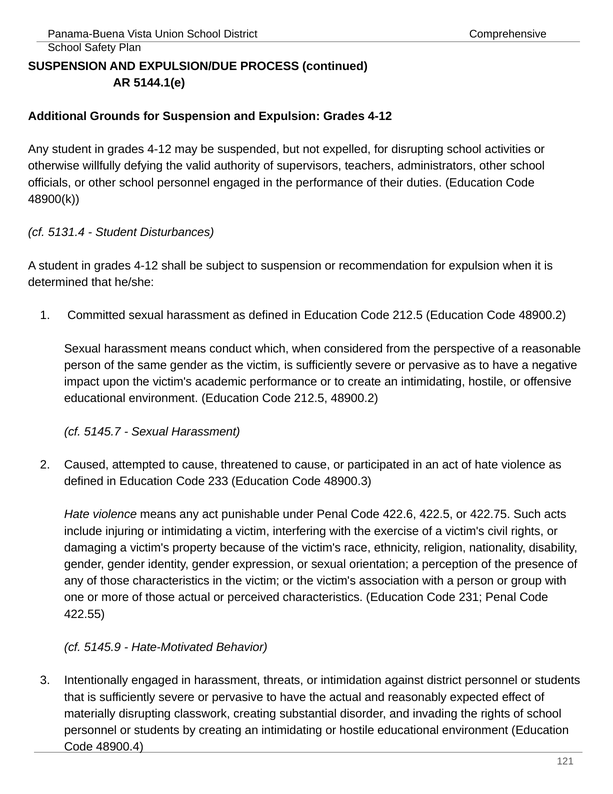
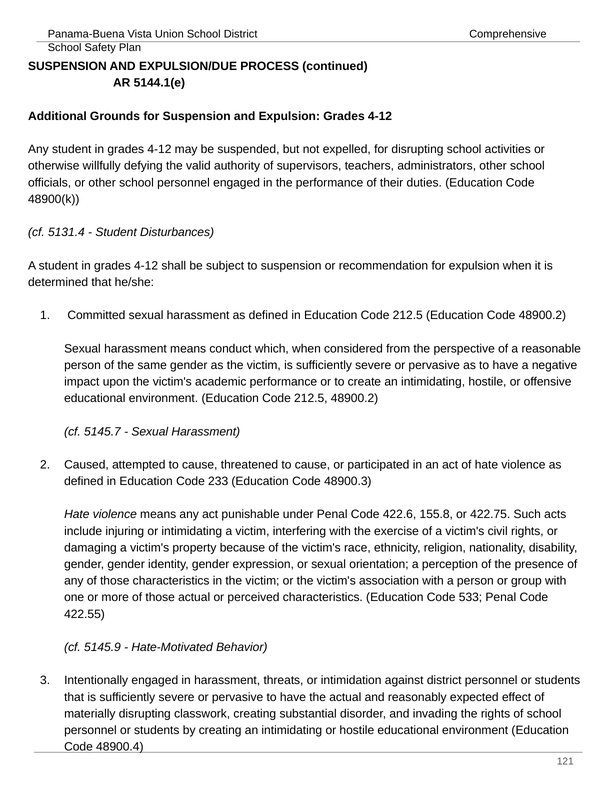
422.5: 422.5 -> 155.8
231: 231 -> 533
